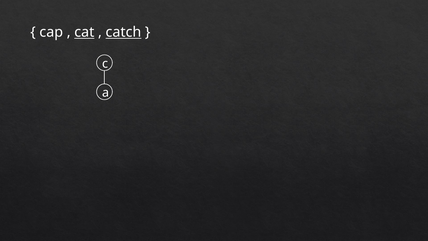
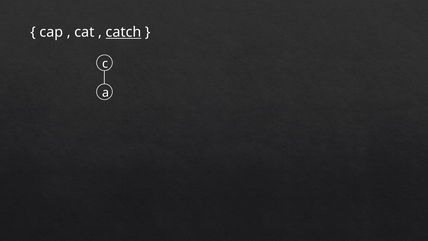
cat underline: present -> none
